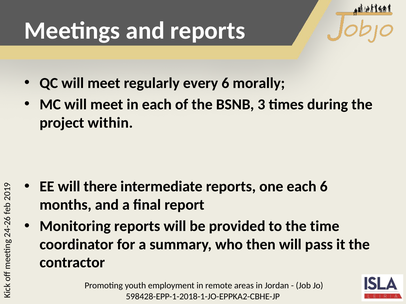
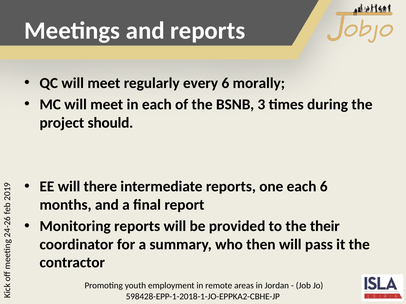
within: within -> should
time: time -> their
